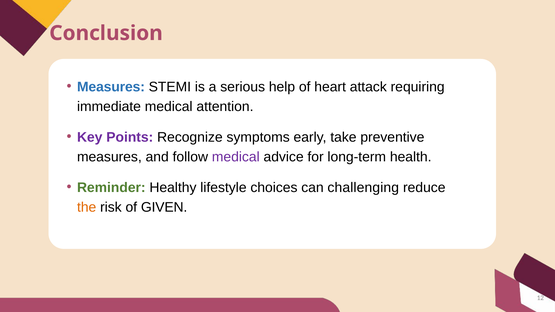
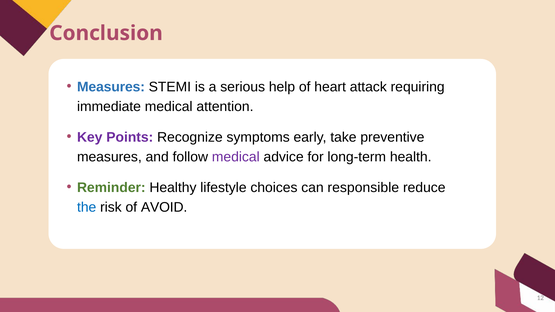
challenging: challenging -> responsible
the colour: orange -> blue
GIVEN: GIVEN -> AVOID
